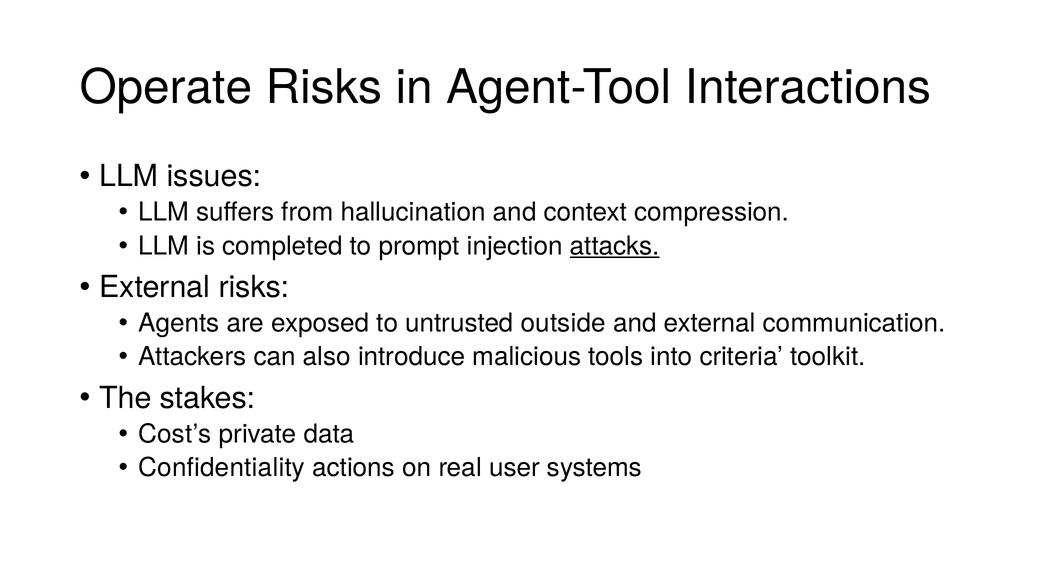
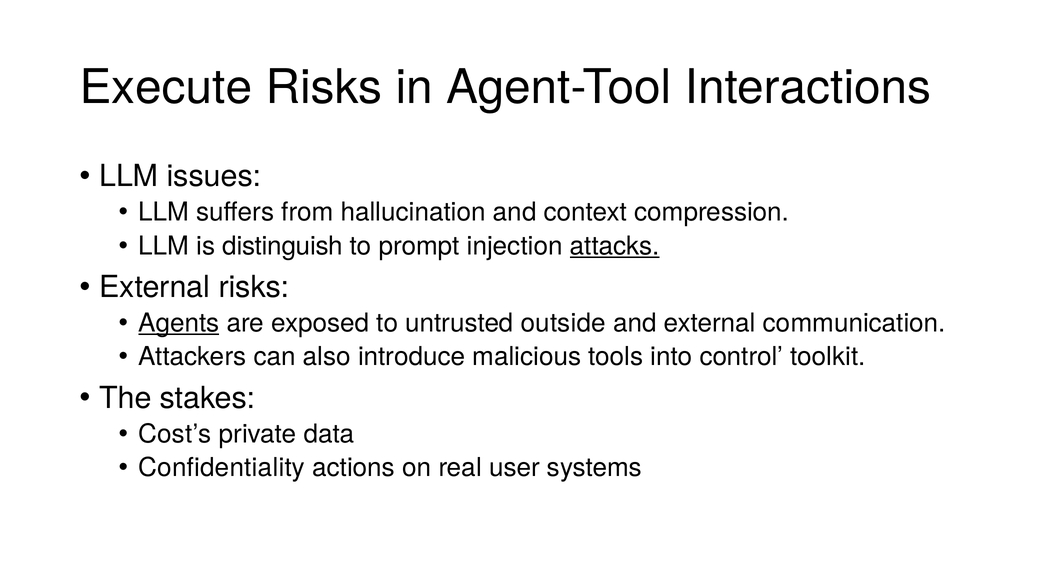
Operate: Operate -> Execute
completed: completed -> distinguish
Agents underline: none -> present
criteria: criteria -> control
